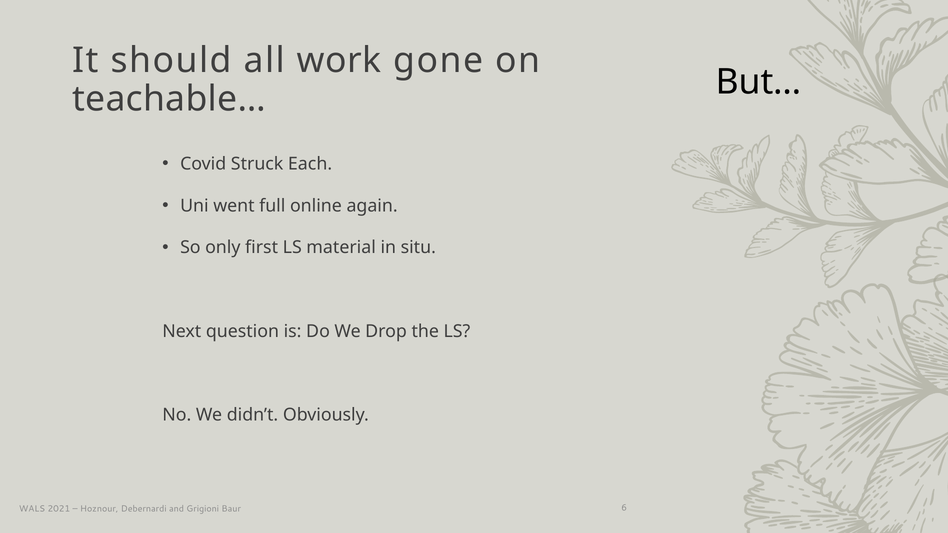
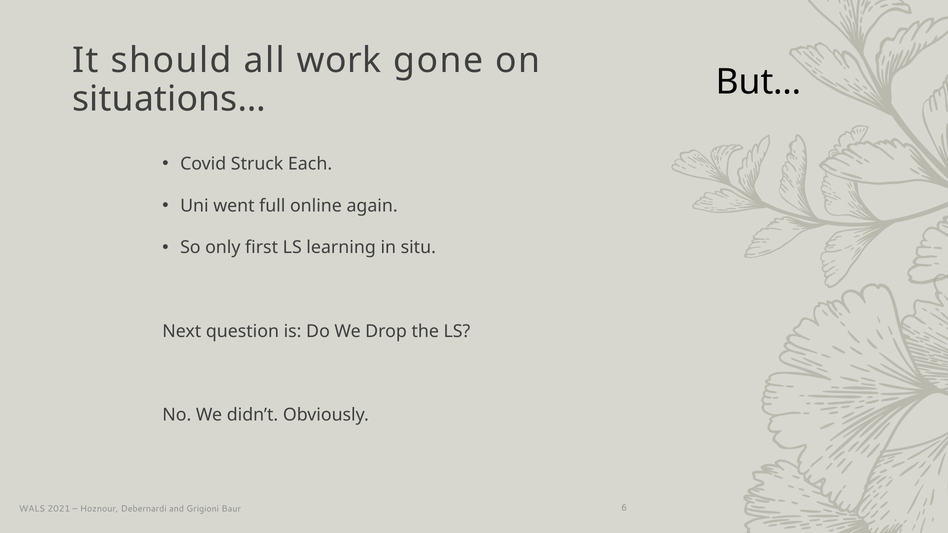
teachable…: teachable… -> situations…
material: material -> learning
